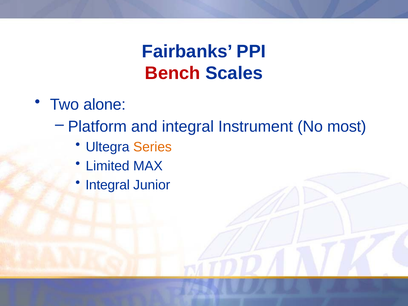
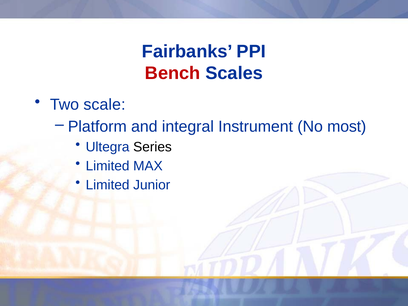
alone: alone -> scale
Series colour: orange -> black
Integral at (108, 185): Integral -> Limited
